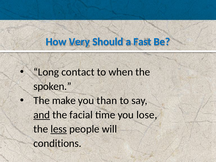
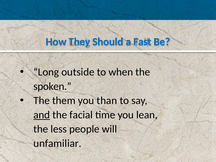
Very: Very -> They
contact: contact -> outside
make: make -> them
lose: lose -> lean
less underline: present -> none
conditions: conditions -> unfamiliar
